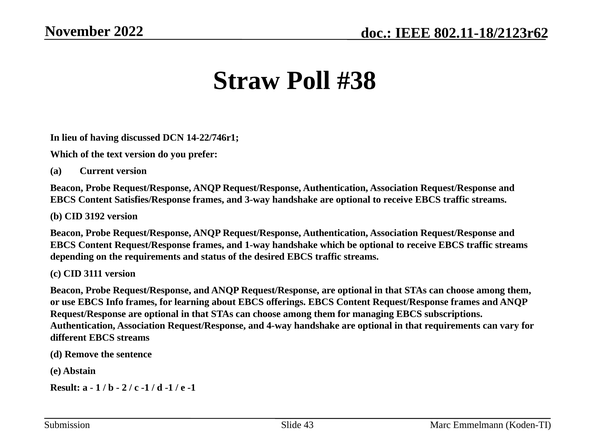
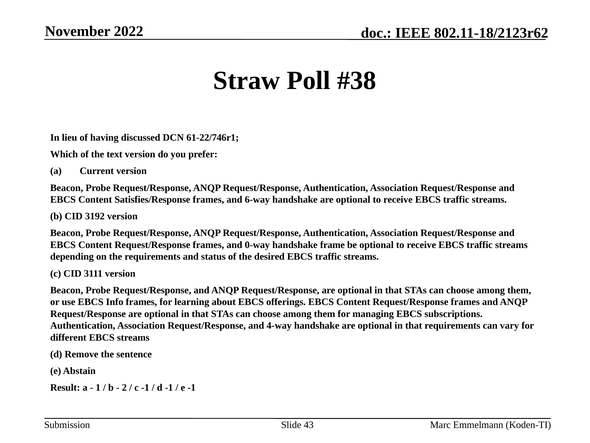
14-22/746r1: 14-22/746r1 -> 61-22/746r1
3-way: 3-way -> 6-way
1-way: 1-way -> 0-way
handshake which: which -> frame
